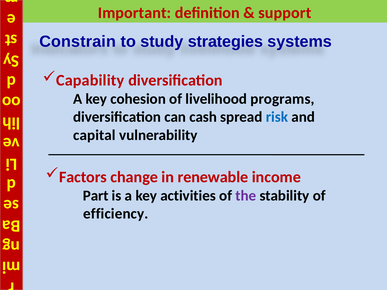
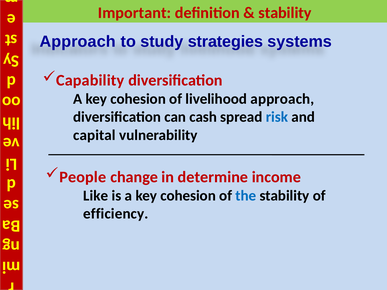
support at (285, 13): support -> stability
Constrain at (78, 42): Constrain -> Approach
livelihood programs: programs -> approach
Factors: Factors -> People
renewable: renewable -> determine
Part: Part -> Like
is a key activities: activities -> cohesion
the colour: purple -> blue
